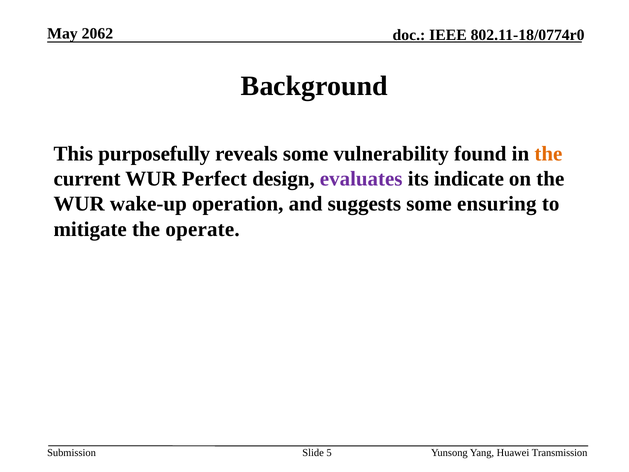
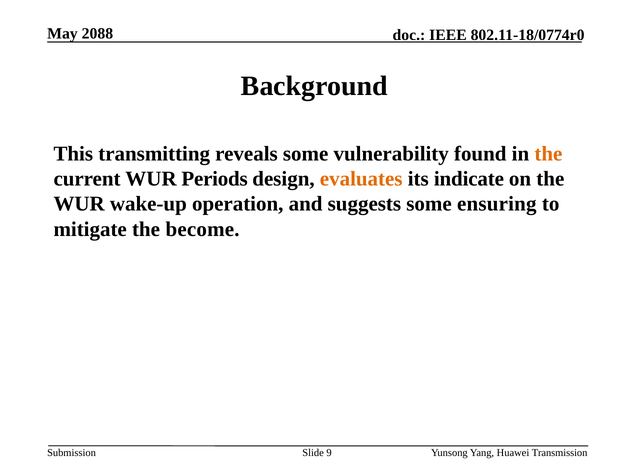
2062: 2062 -> 2088
purposefully: purposefully -> transmitting
Perfect: Perfect -> Periods
evaluates colour: purple -> orange
operate: operate -> become
5: 5 -> 9
